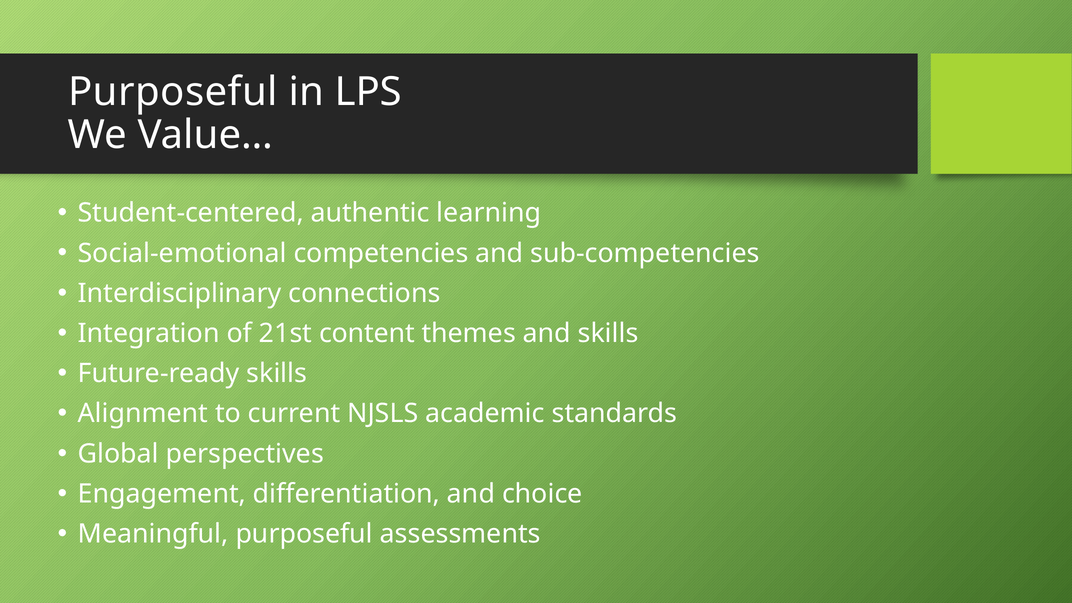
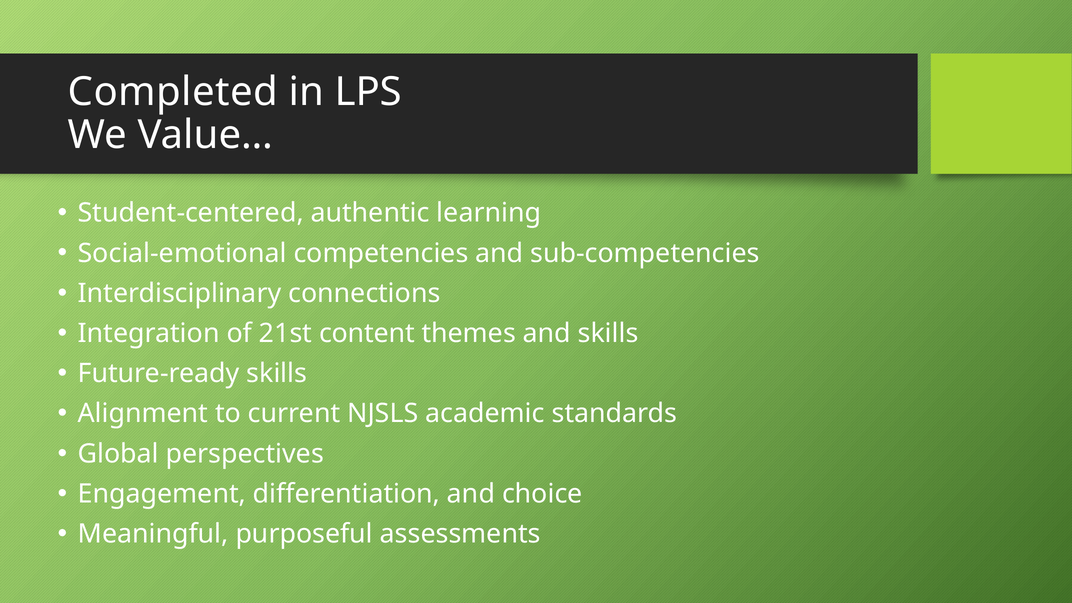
Purposeful at (173, 92): Purposeful -> Completed
